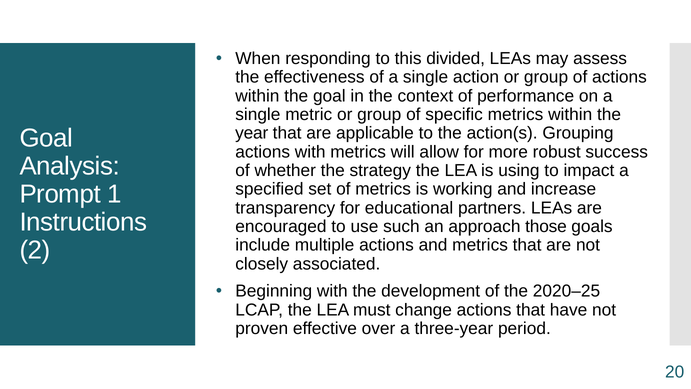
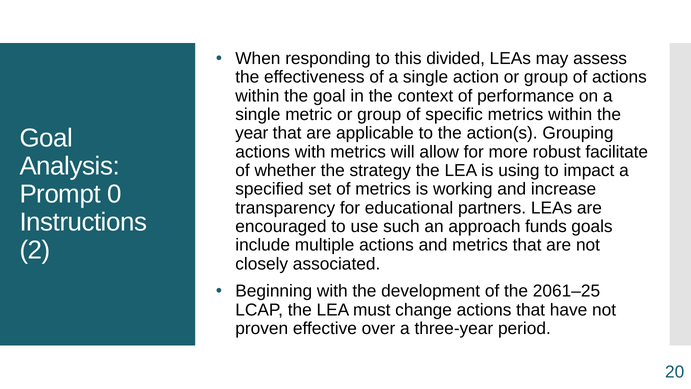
success: success -> facilitate
1: 1 -> 0
those: those -> funds
2020–25: 2020–25 -> 2061–25
